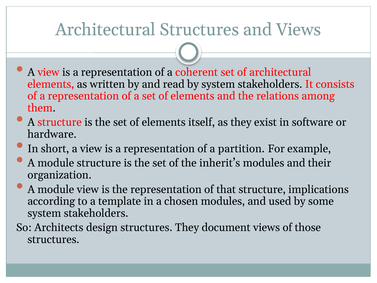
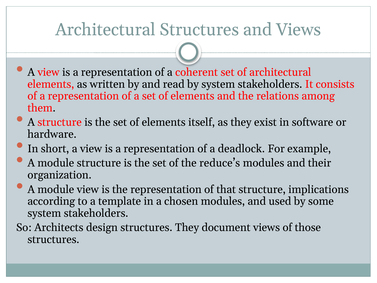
partition: partition -> deadlock
inherit’s: inherit’s -> reduce’s
